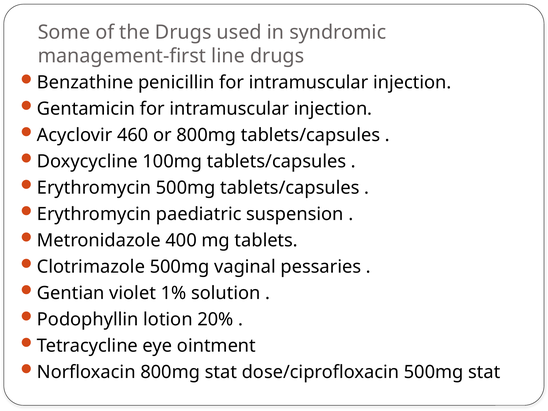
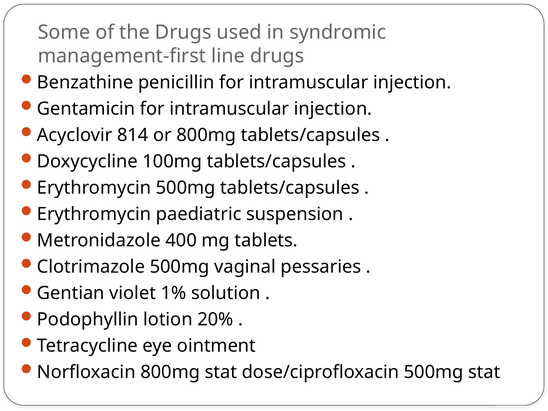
460: 460 -> 814
